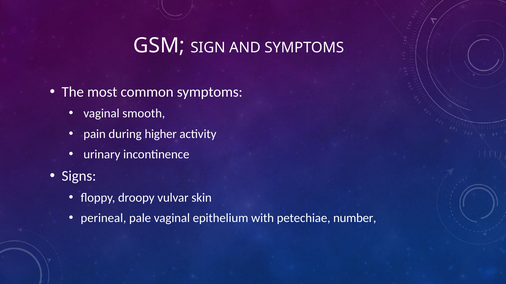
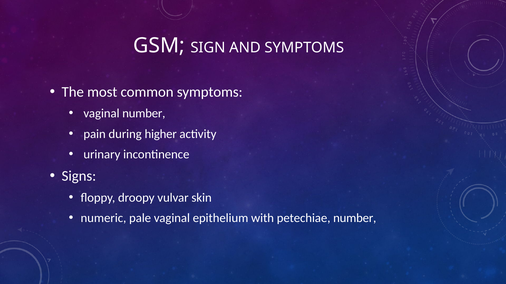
vaginal smooth: smooth -> number
perineal: perineal -> numeric
